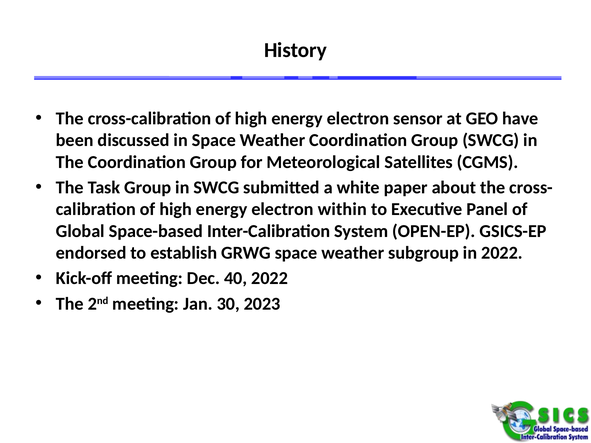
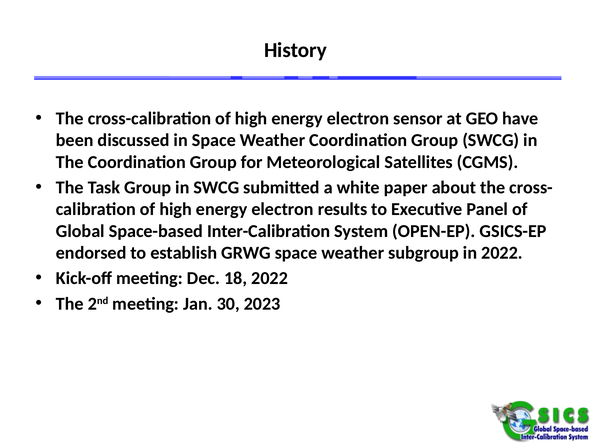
within: within -> results
40: 40 -> 18
